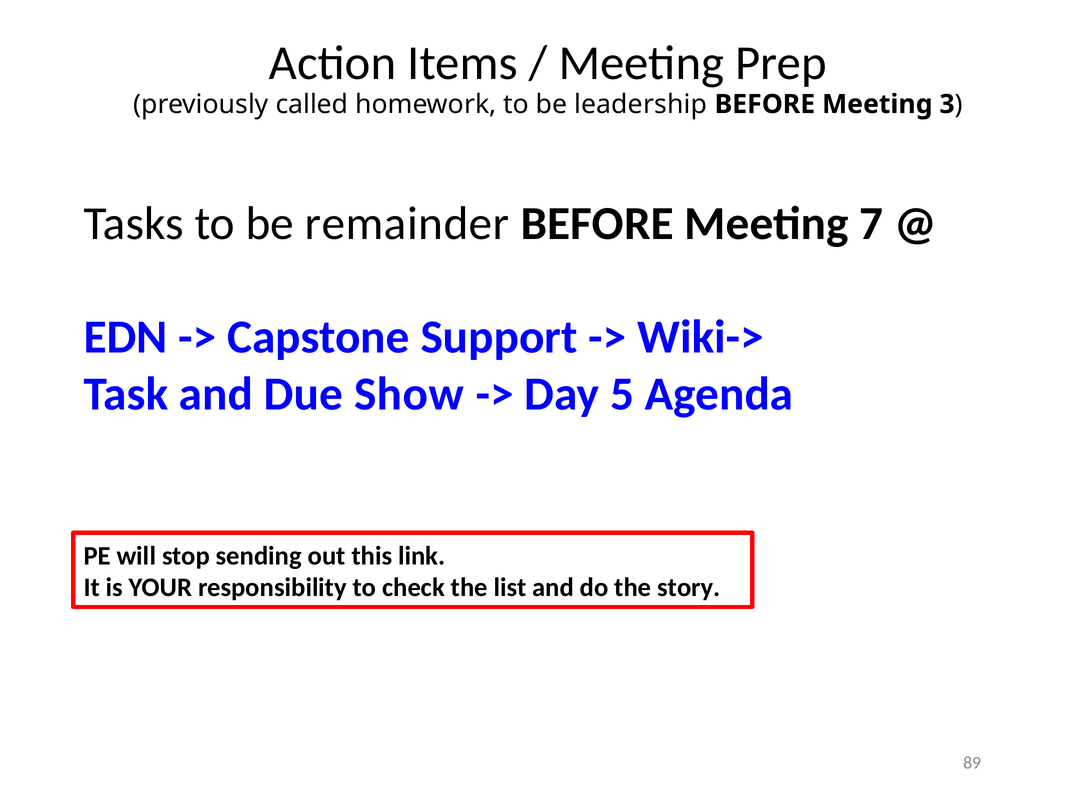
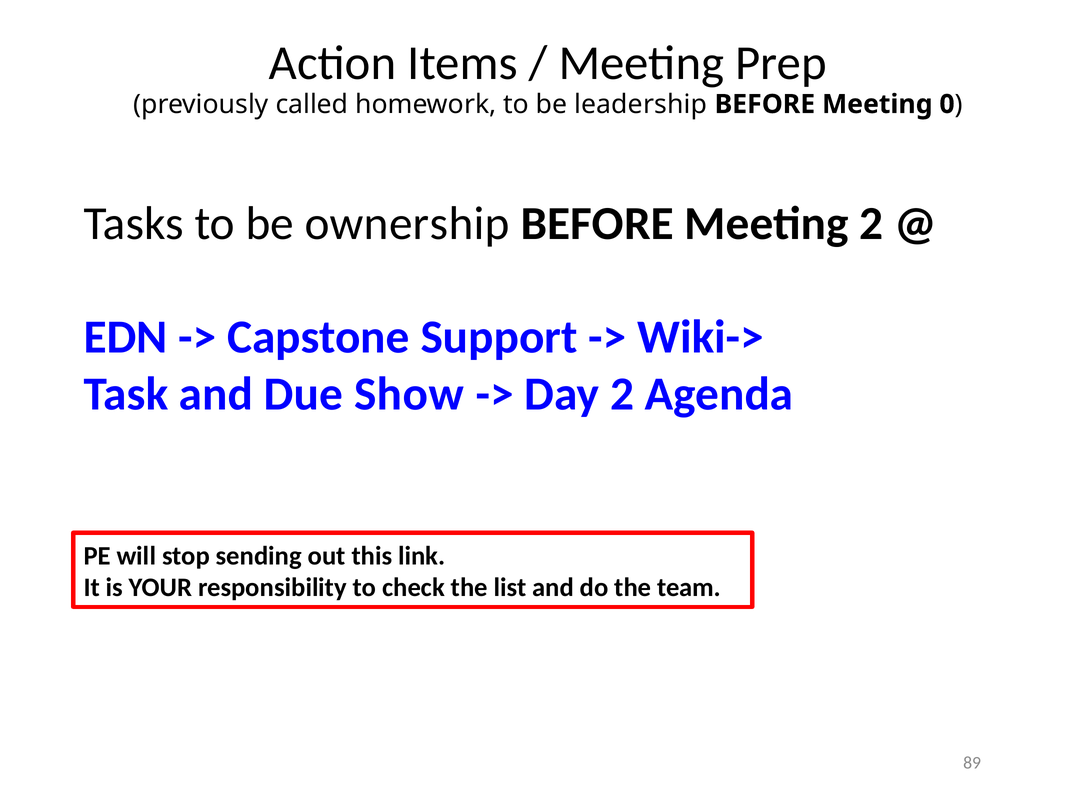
3: 3 -> 0
remainder: remainder -> ownership
Meeting 7: 7 -> 2
Day 5: 5 -> 2
story: story -> team
